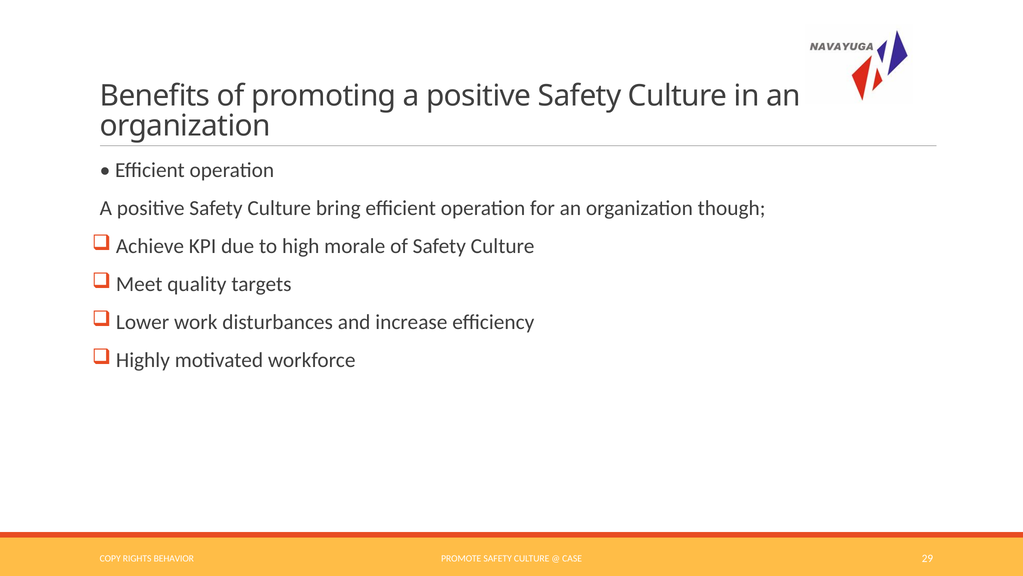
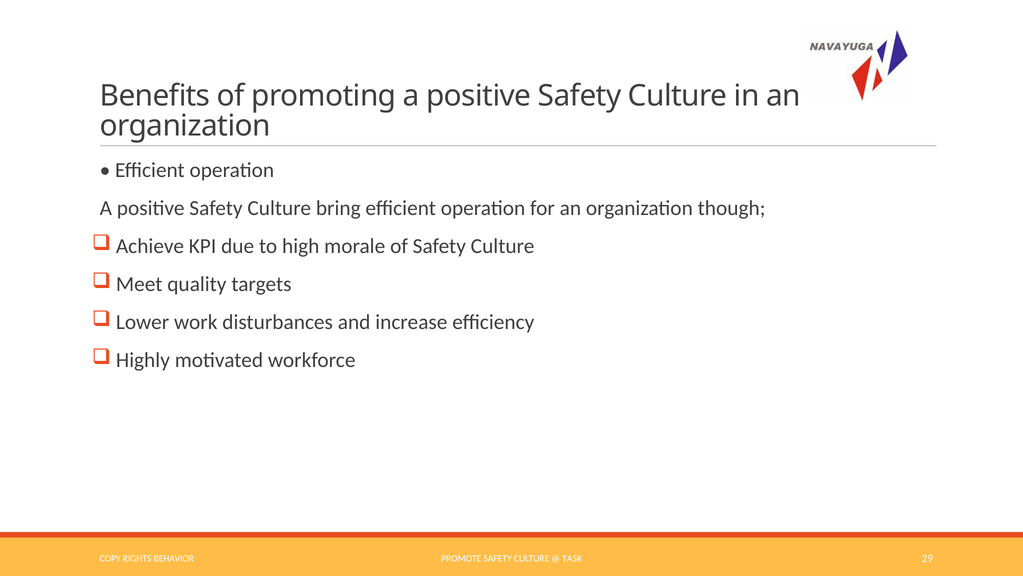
CASE: CASE -> TASK
